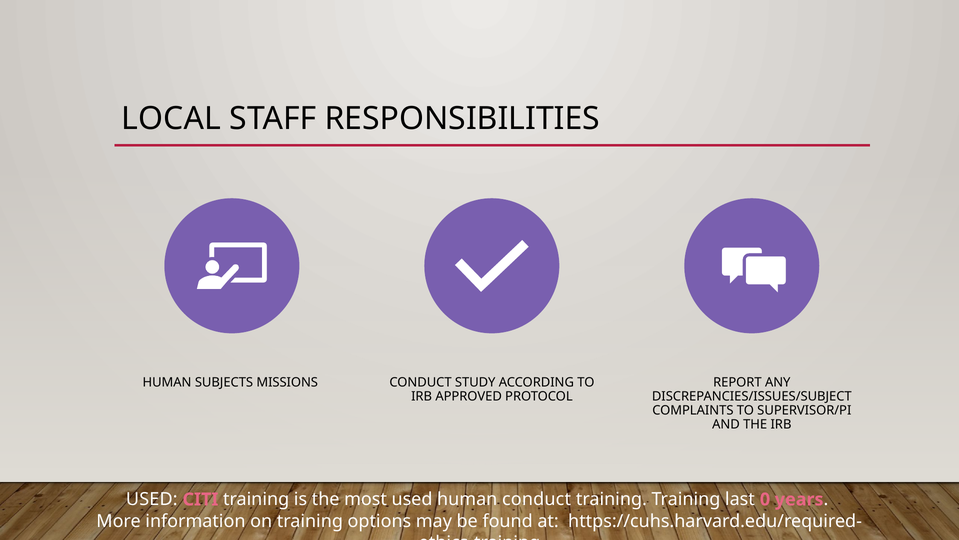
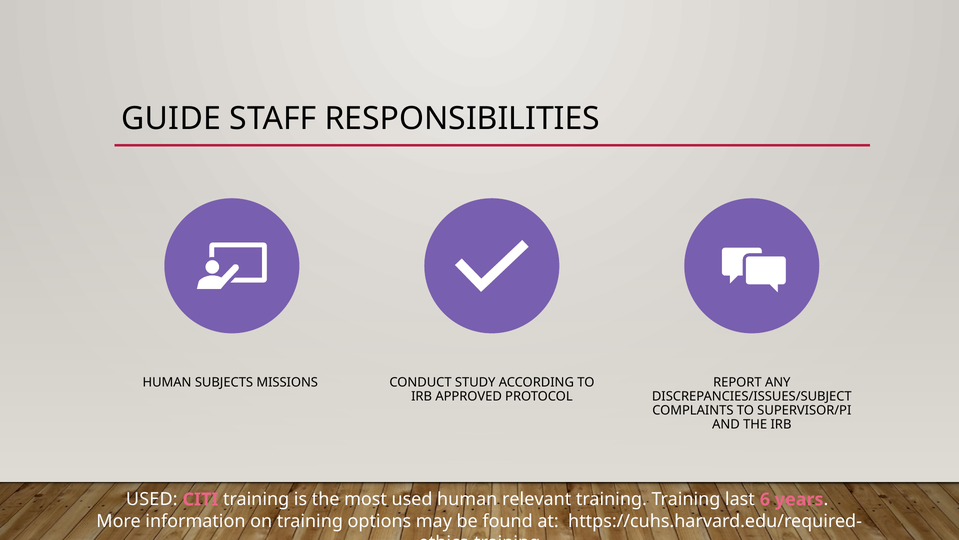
LOCAL: LOCAL -> GUIDE
human conduct: conduct -> relevant
0: 0 -> 6
